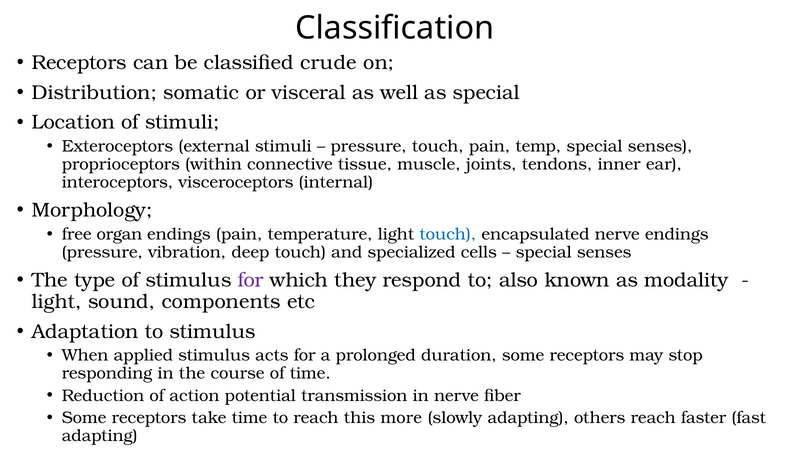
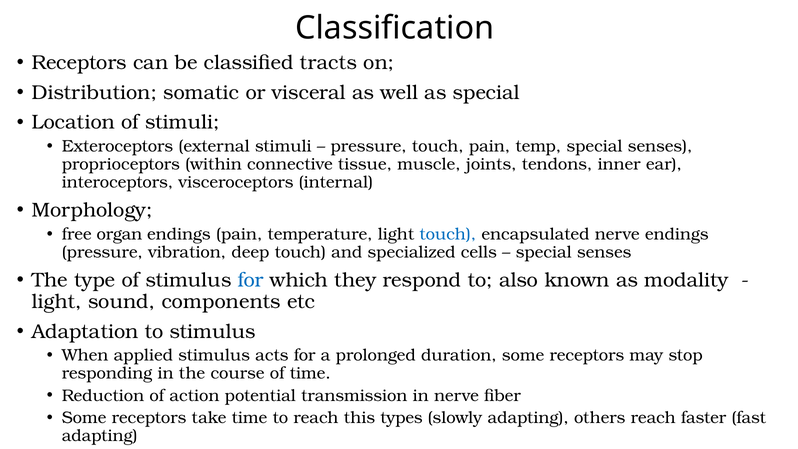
crude: crude -> tracts
for at (251, 280) colour: purple -> blue
more: more -> types
